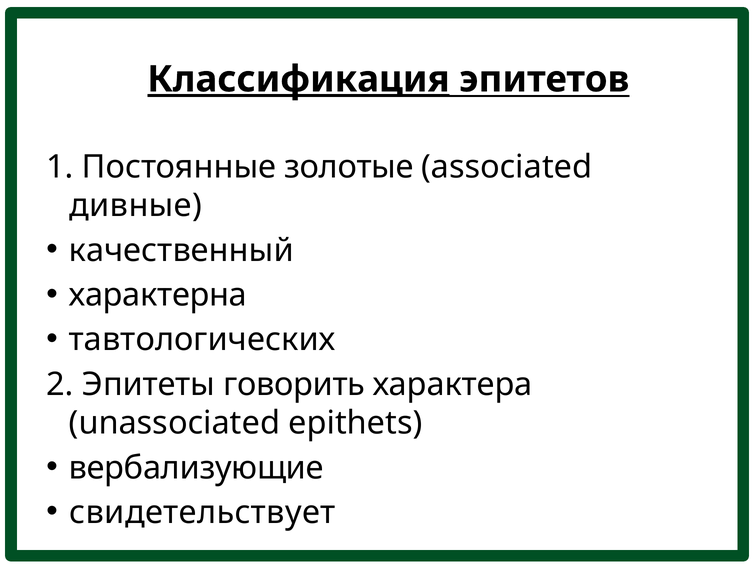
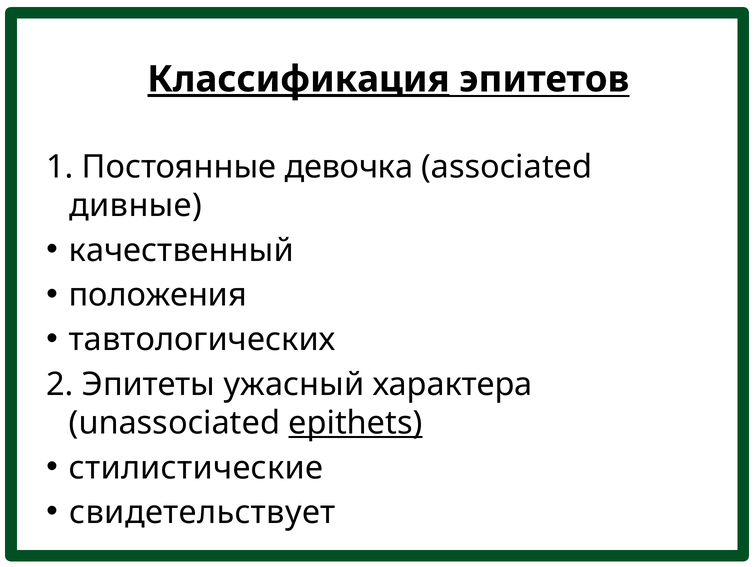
золотые: золотые -> девочка
характерна: характерна -> положения
говорить: говорить -> ужасный
epithets underline: none -> present
вербализующие: вербализующие -> стилистические
